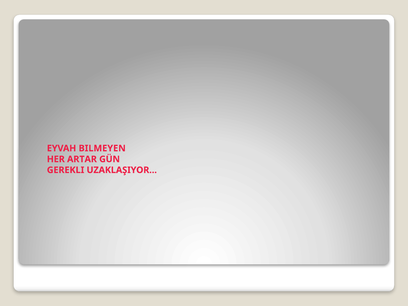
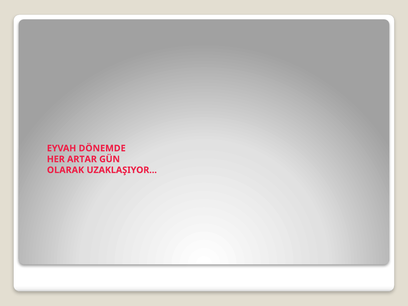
BILMEYEN: BILMEYEN -> DÖNEMDE
GEREKLI: GEREKLI -> OLARAK
